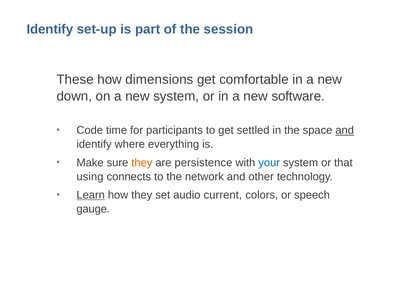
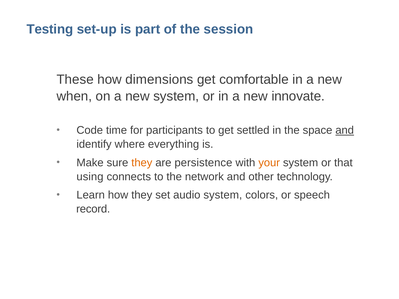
Identify at (50, 29): Identify -> Testing
down: down -> when
software: software -> innovate
your colour: blue -> orange
Learn underline: present -> none
audio current: current -> system
gauge: gauge -> record
